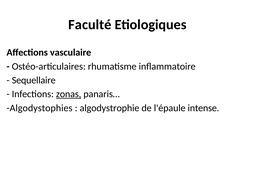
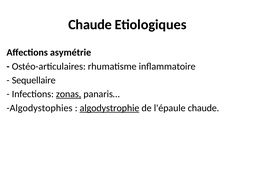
Faculté at (90, 25): Faculté -> Chaude
vasculaire: vasculaire -> asymétrie
algodystrophie underline: none -> present
l'épaule intense: intense -> chaude
